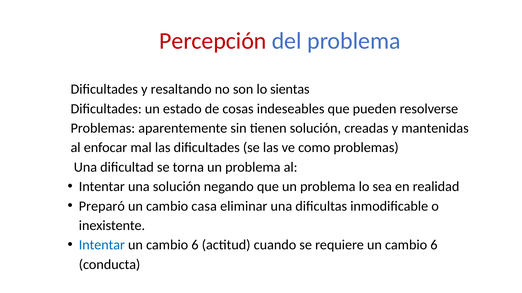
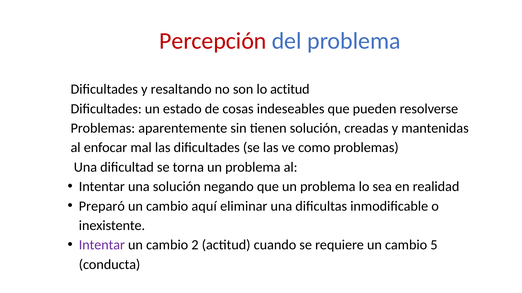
lo sientas: sientas -> actitud
casa: casa -> aquí
Intentar at (102, 245) colour: blue -> purple
6 at (195, 245): 6 -> 2
requiere un cambio 6: 6 -> 5
